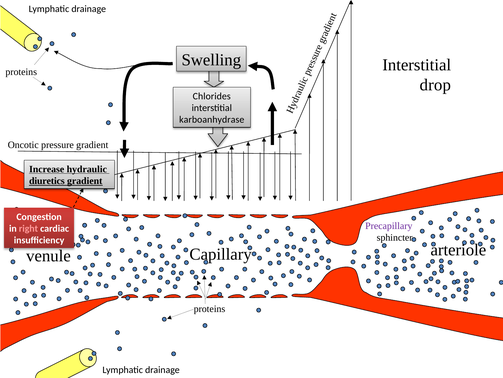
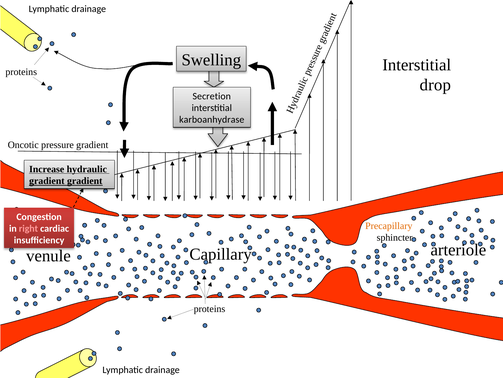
Chlorides: Chlorides -> Secretion
diuretics at (47, 181): diuretics -> gradient
Precapillary colour: purple -> orange
